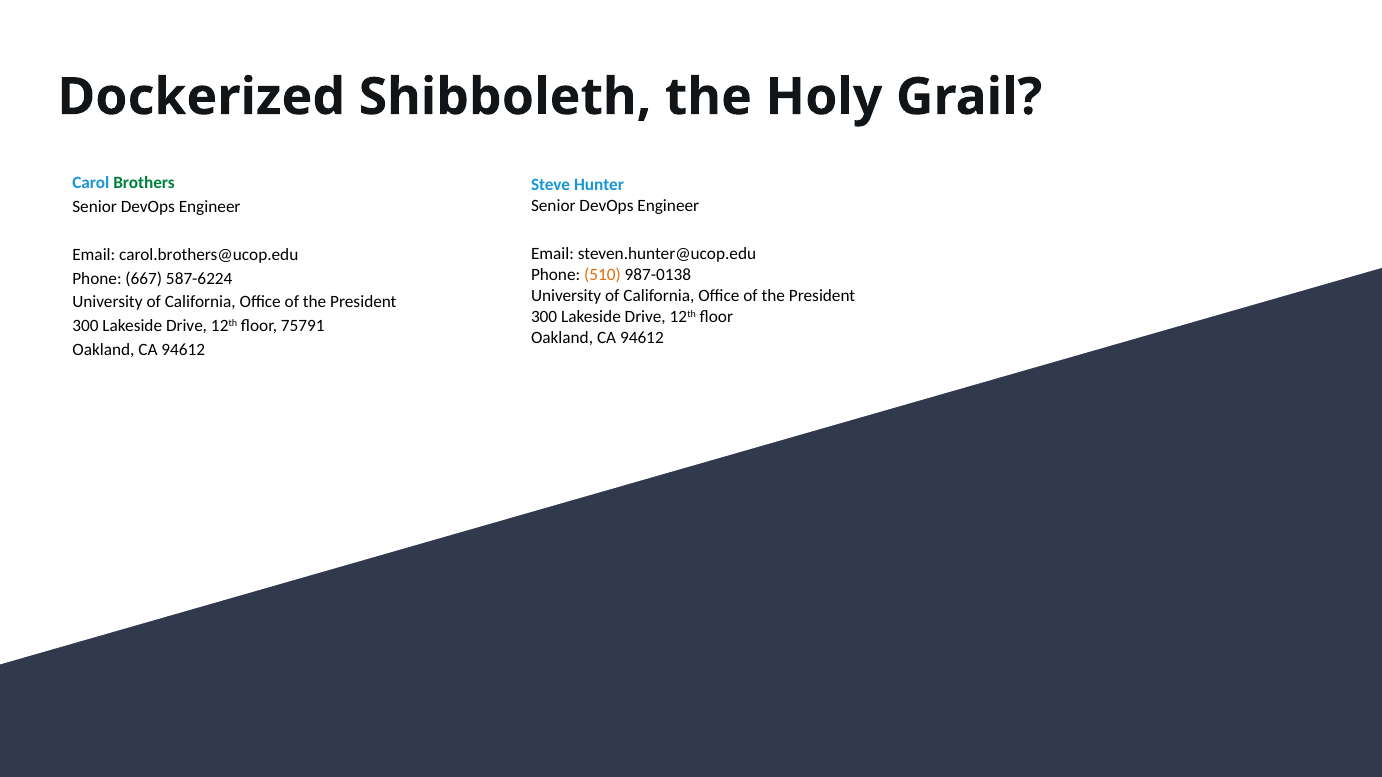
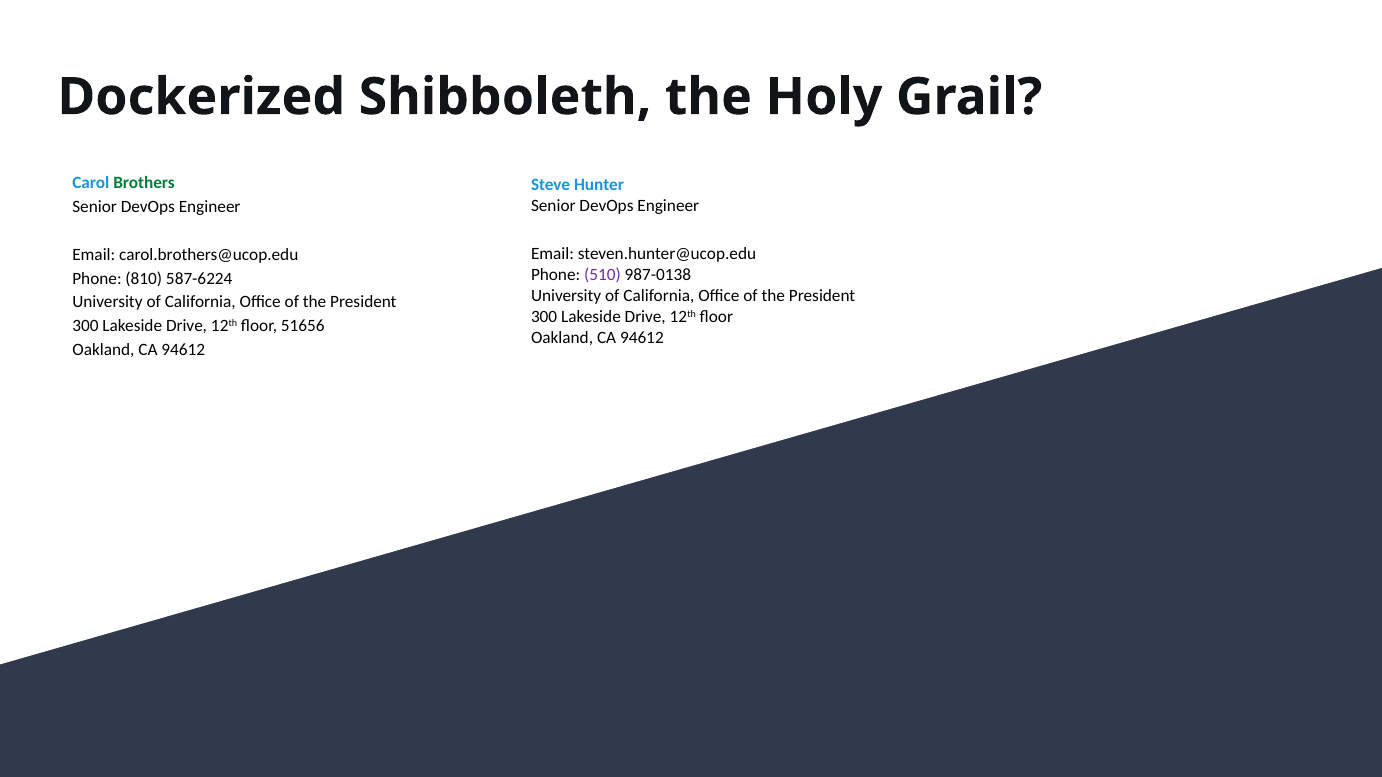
510 colour: orange -> purple
667: 667 -> 810
75791: 75791 -> 51656
